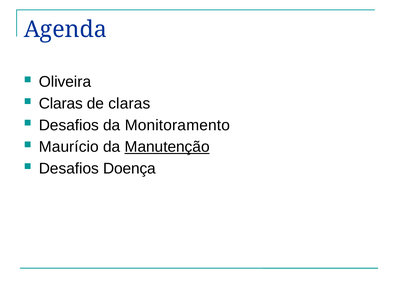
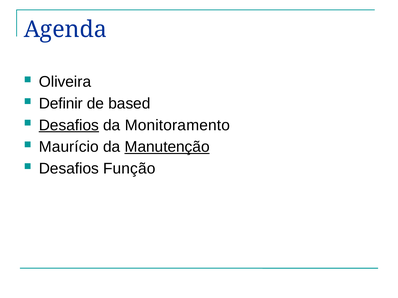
Claras at (61, 104): Claras -> Definir
de claras: claras -> based
Desafios at (69, 125) underline: none -> present
Doença: Doença -> Função
